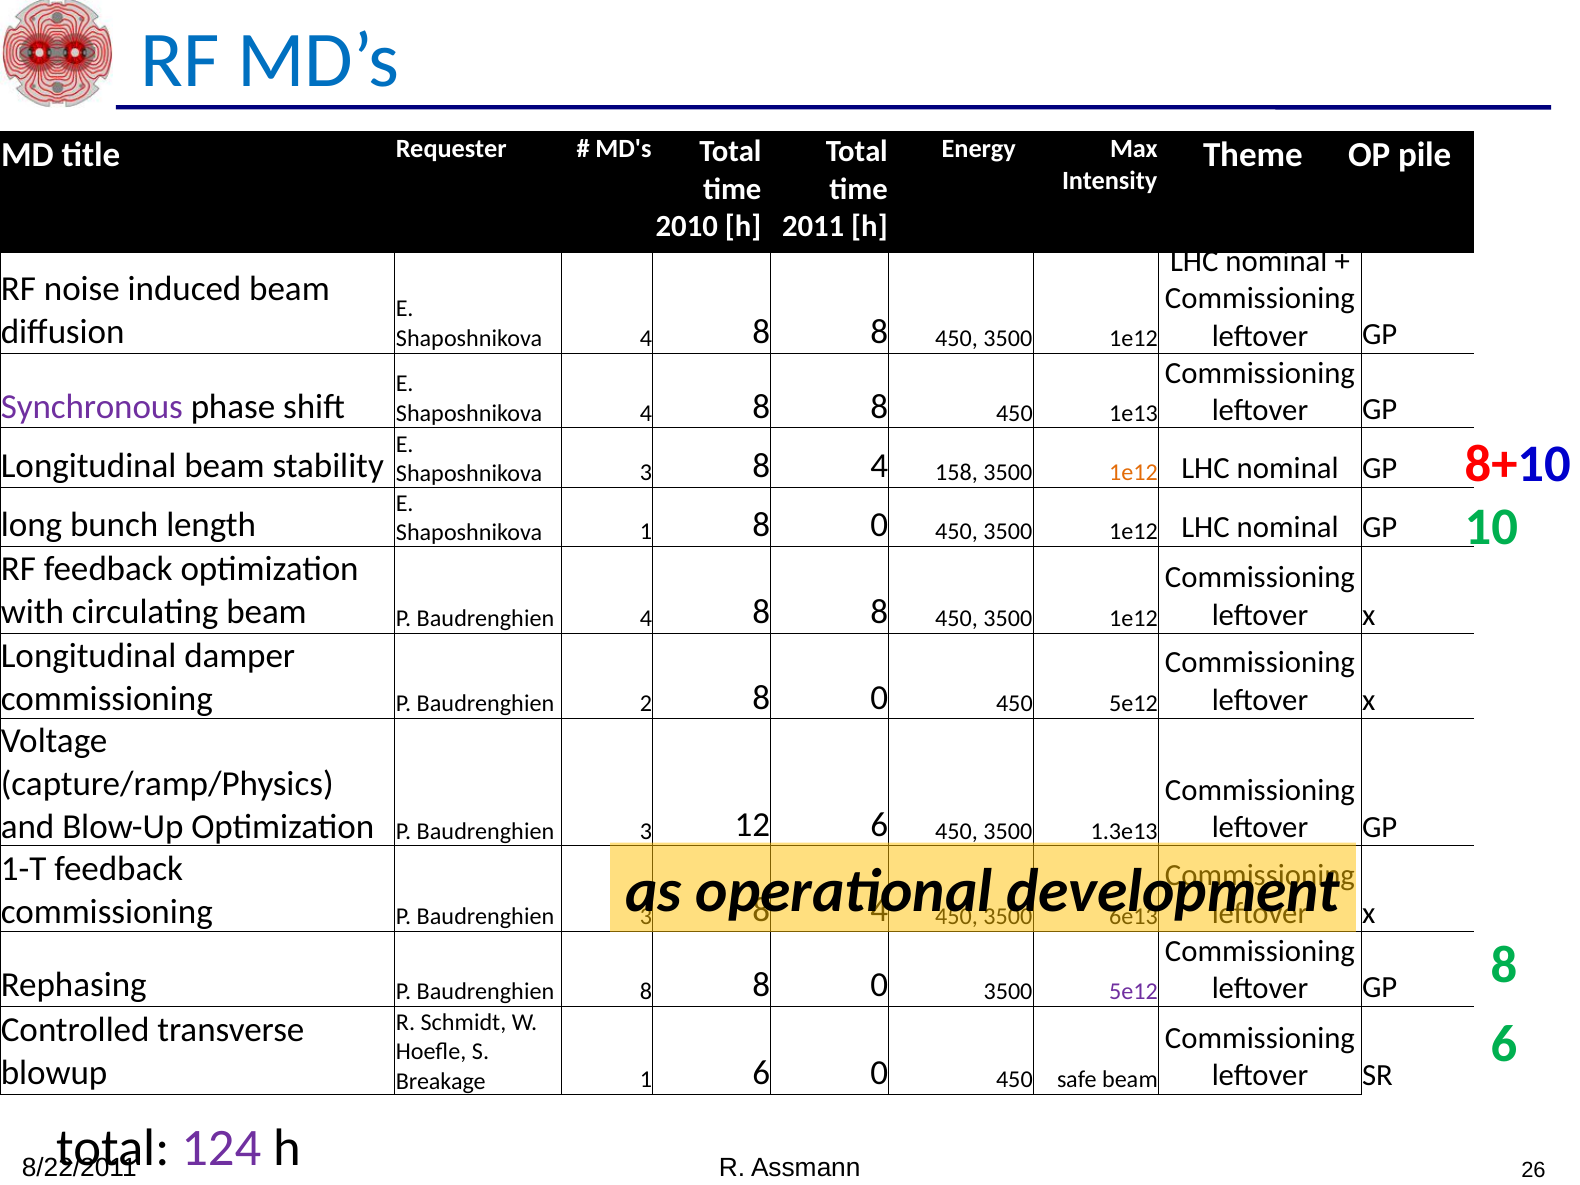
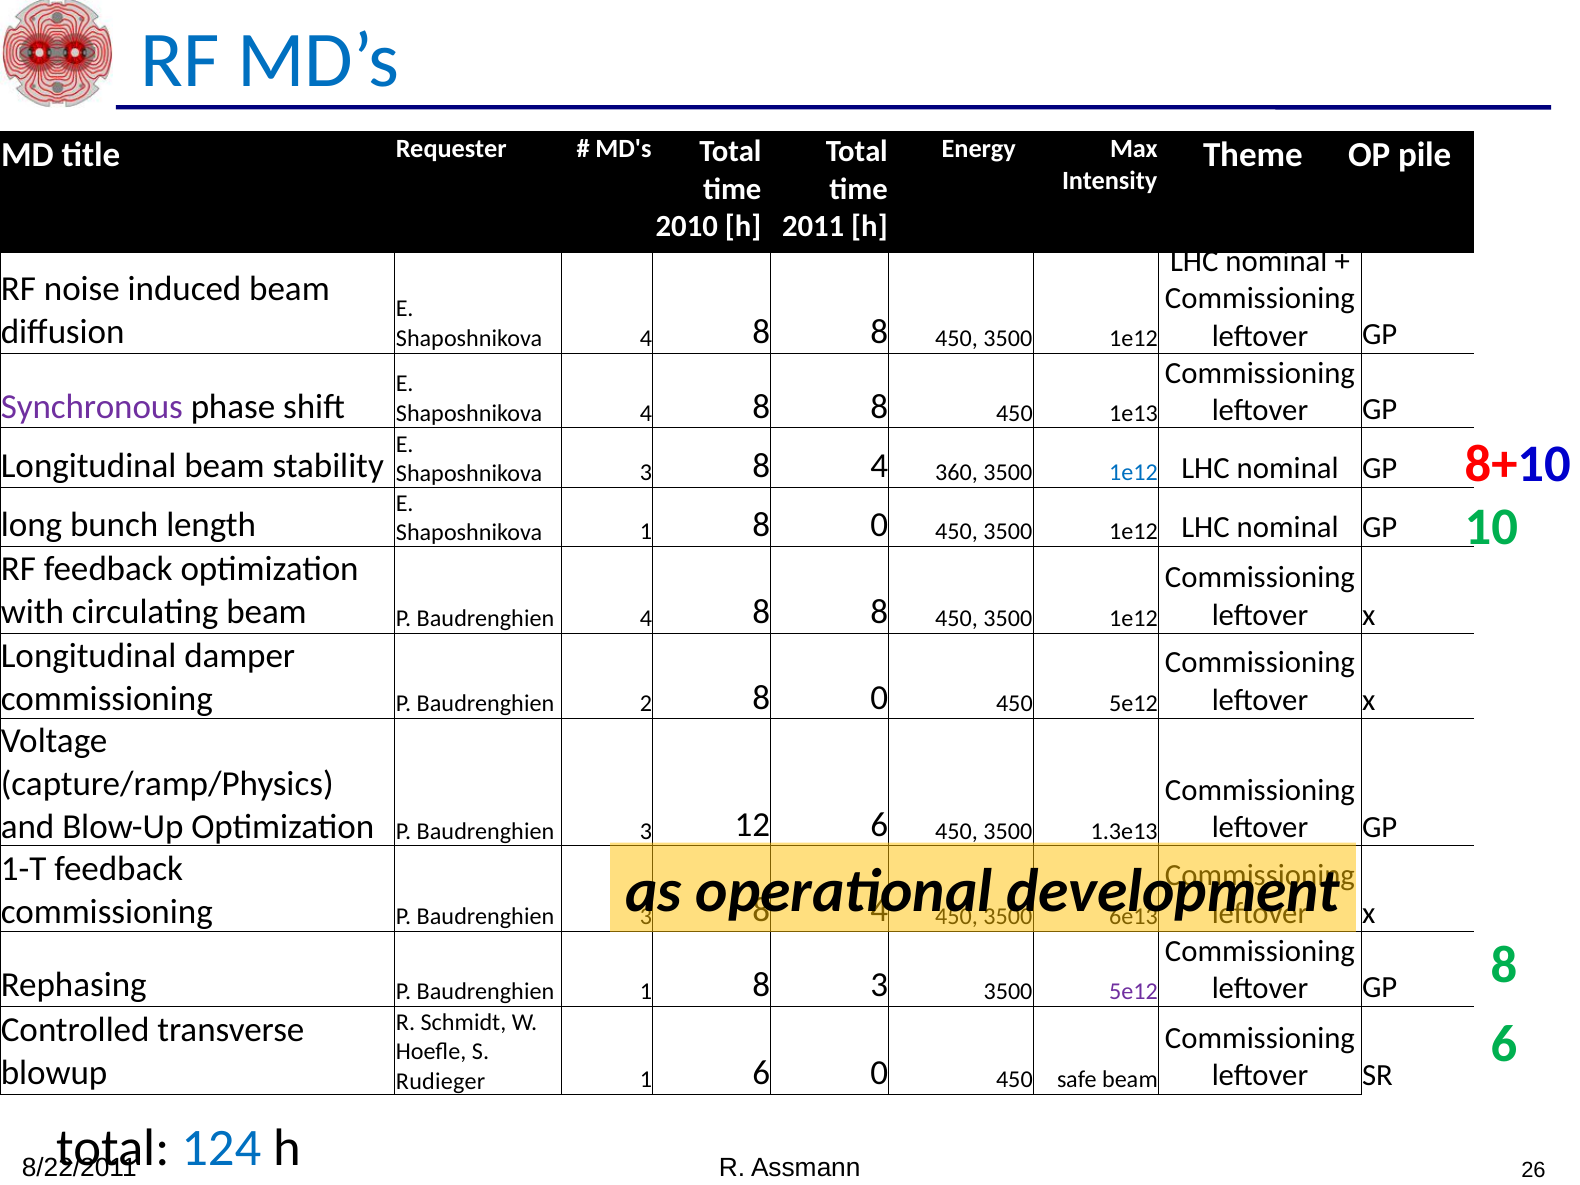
158: 158 -> 360
1e12 at (1134, 472) colour: orange -> blue
Baudrenghien 8: 8 -> 1
0 at (879, 985): 0 -> 3
Breakage: Breakage -> Rudieger
124 colour: purple -> blue
